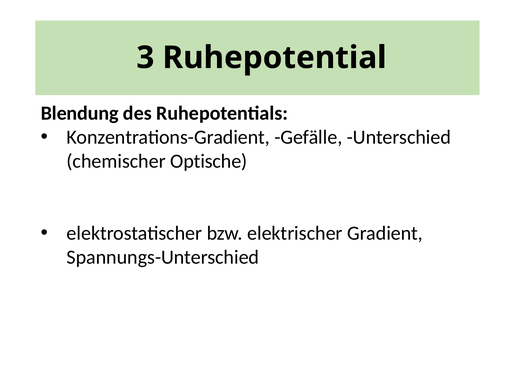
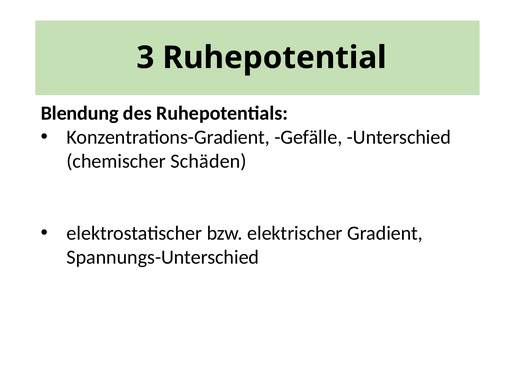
Optische: Optische -> Schäden
